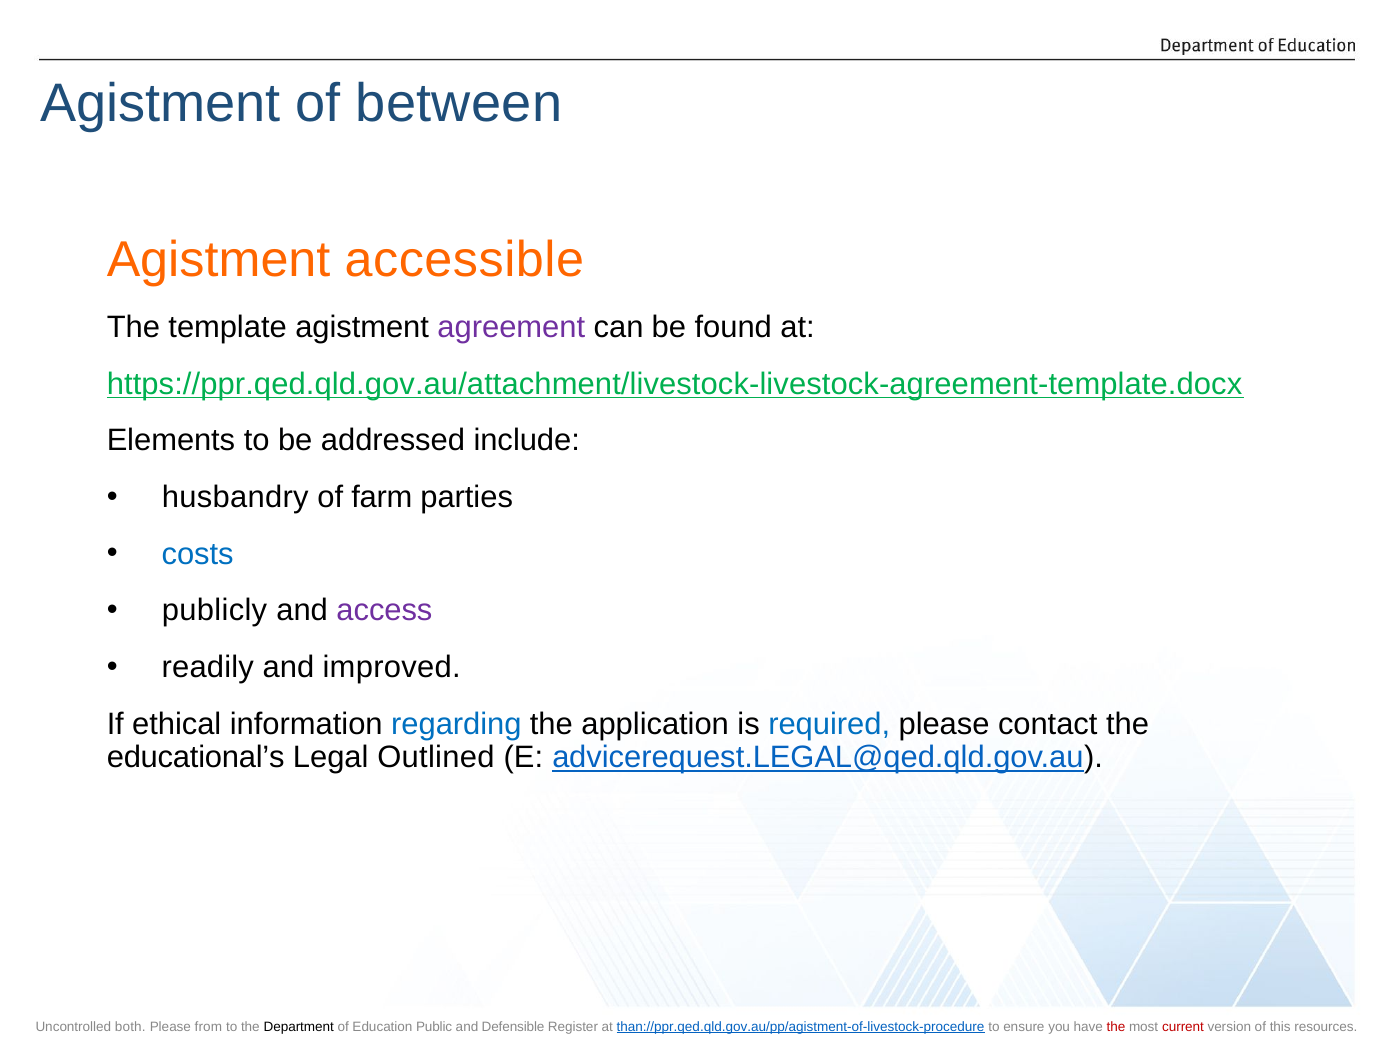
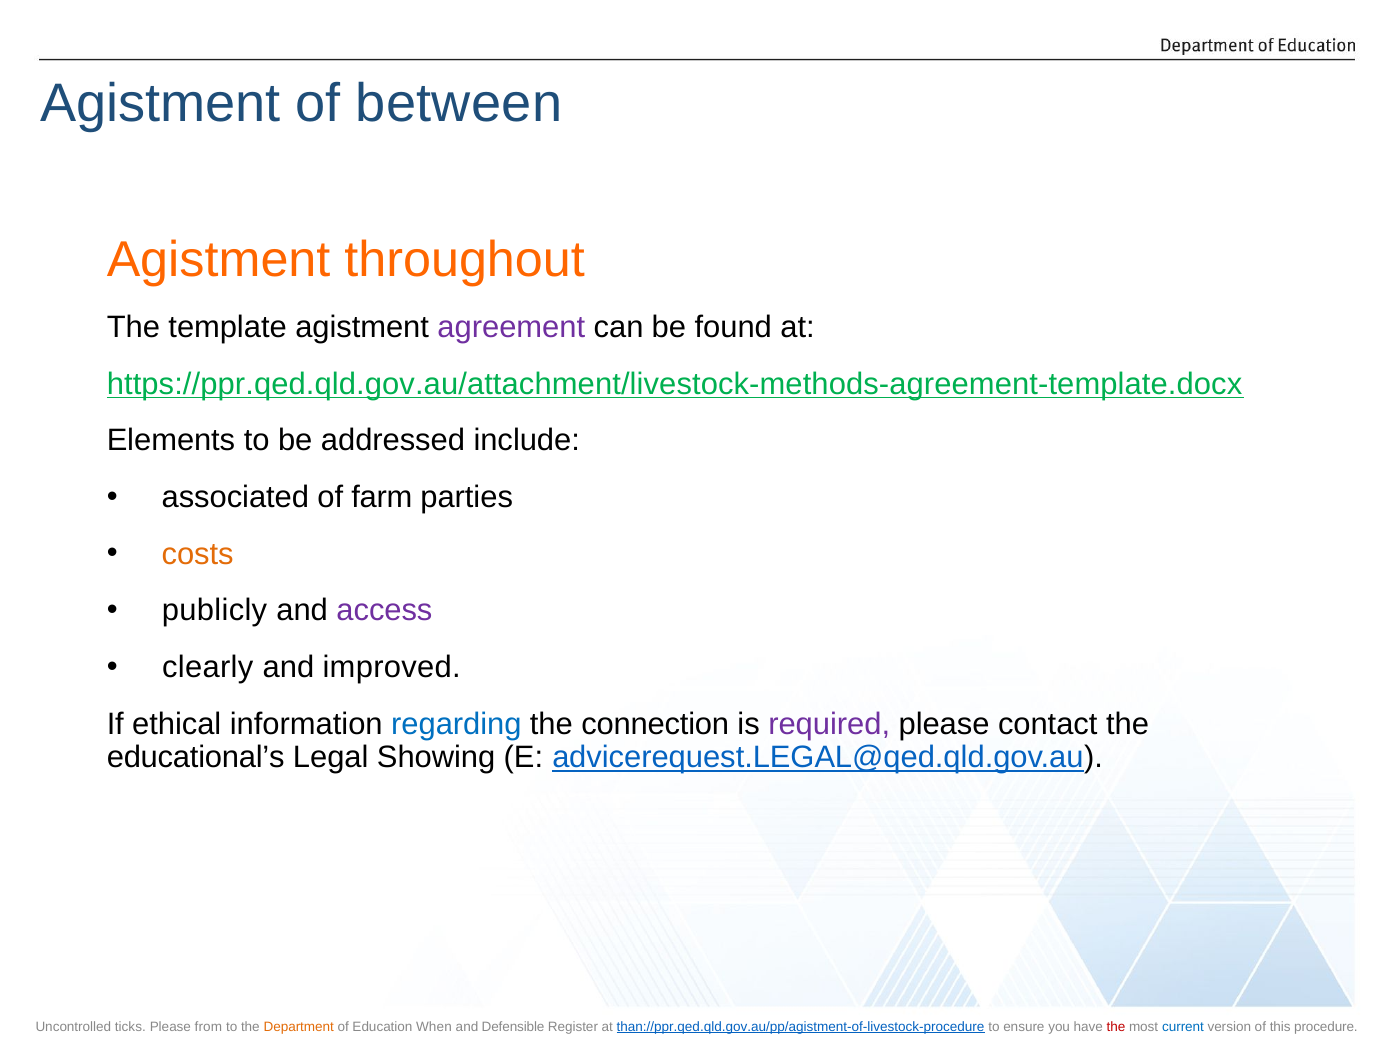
accessible: accessible -> throughout
https://ppr.qed.qld.gov.au/attachment/livestock-livestock-agreement-template.docx: https://ppr.qed.qld.gov.au/attachment/livestock-livestock-agreement-template.docx -> https://ppr.qed.qld.gov.au/attachment/livestock-methods-agreement-template.docx
husbandry: husbandry -> associated
costs colour: blue -> orange
readily: readily -> clearly
application: application -> connection
required colour: blue -> purple
Outlined: Outlined -> Showing
both: both -> ticks
Department colour: black -> orange
Public: Public -> When
current colour: red -> blue
resources: resources -> procedure
